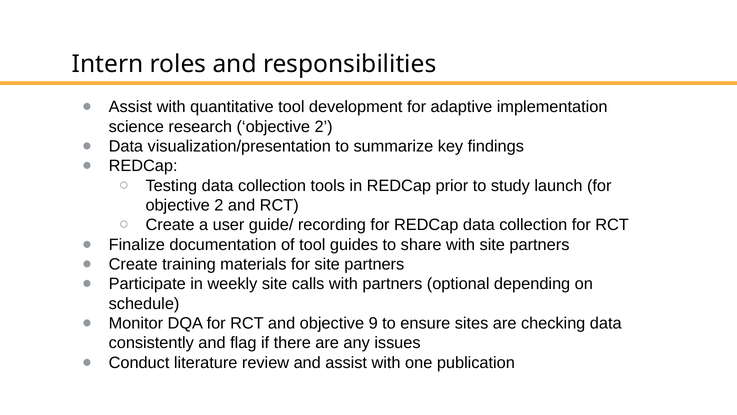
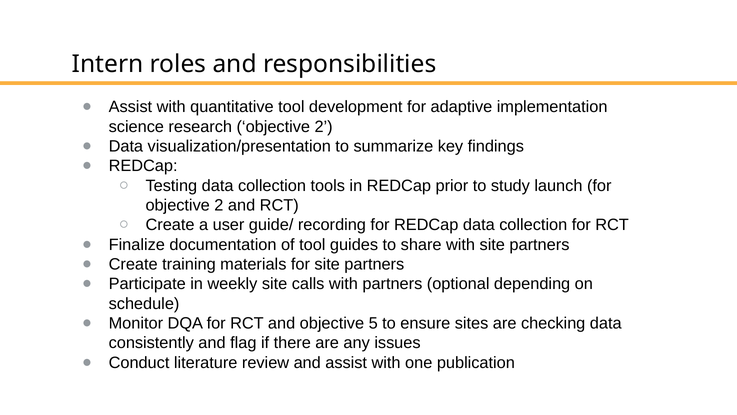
9: 9 -> 5
